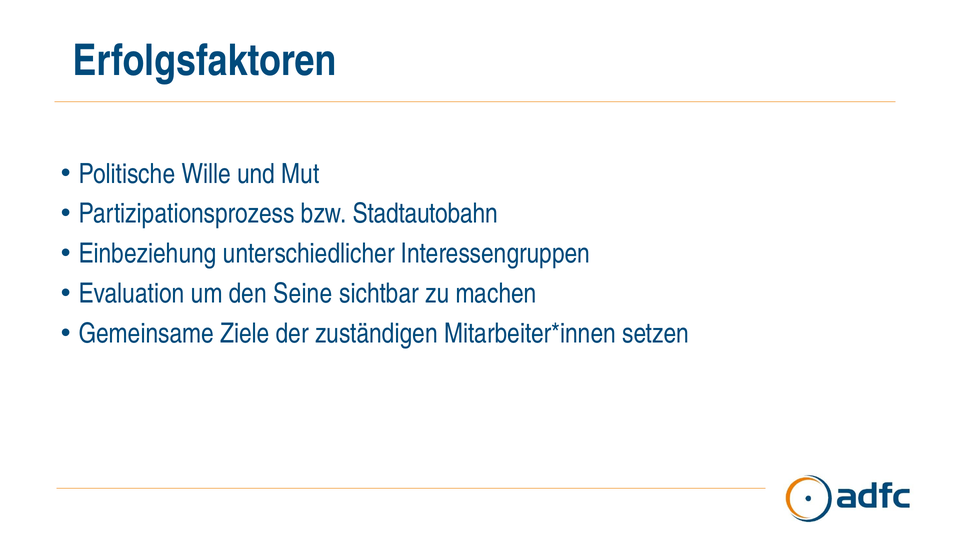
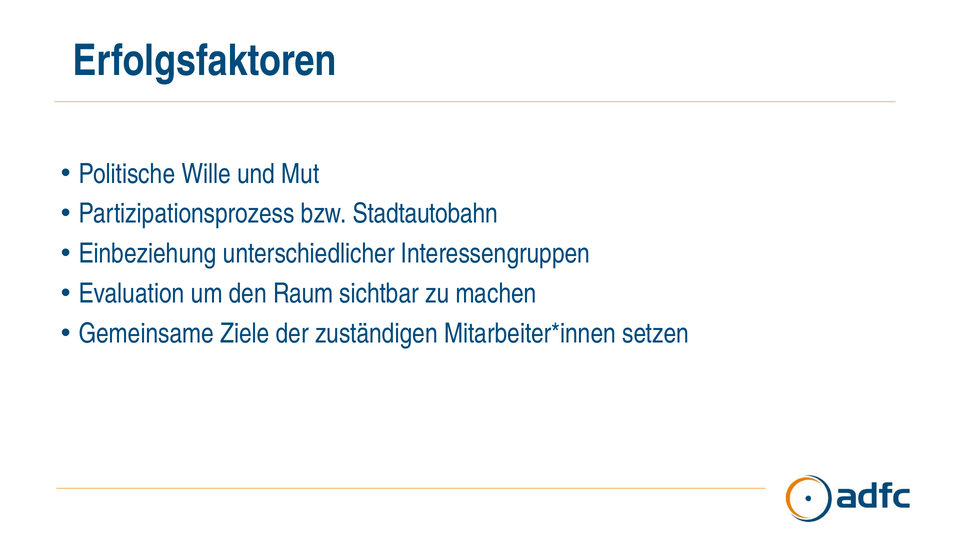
Seine: Seine -> Raum
